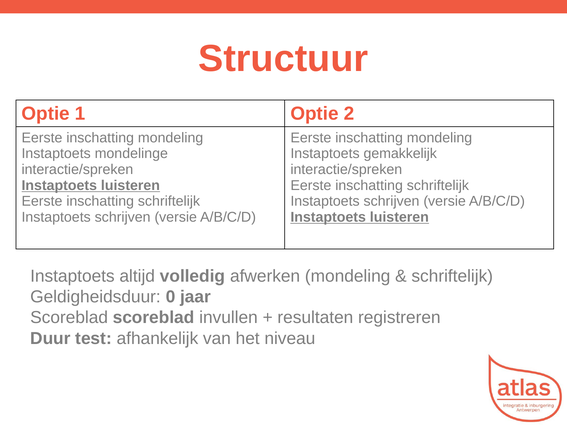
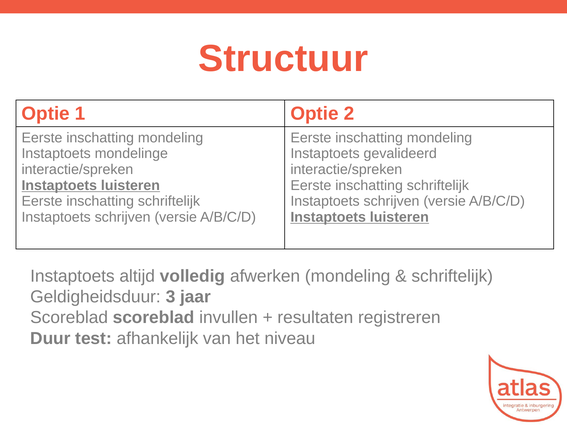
gemakkelijk: gemakkelijk -> gevalideerd
0: 0 -> 3
